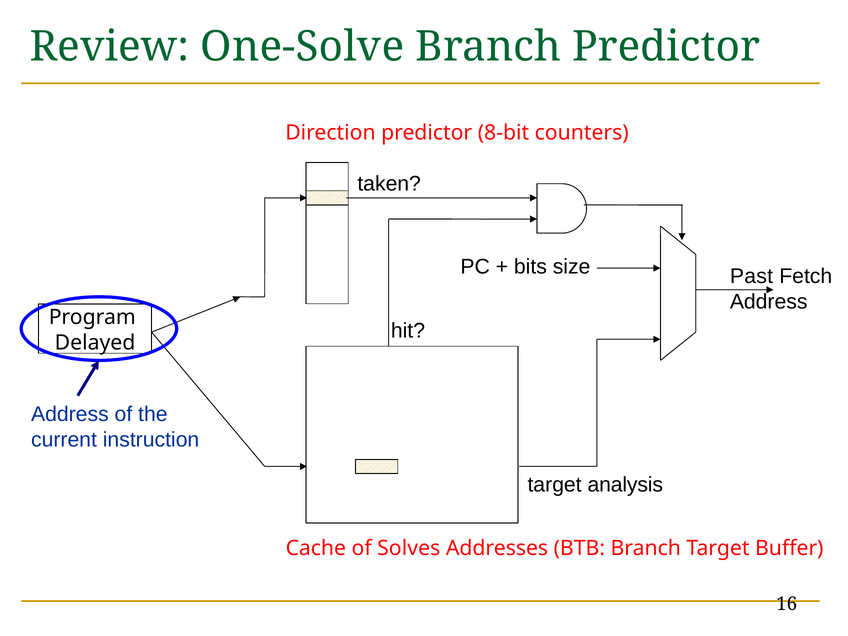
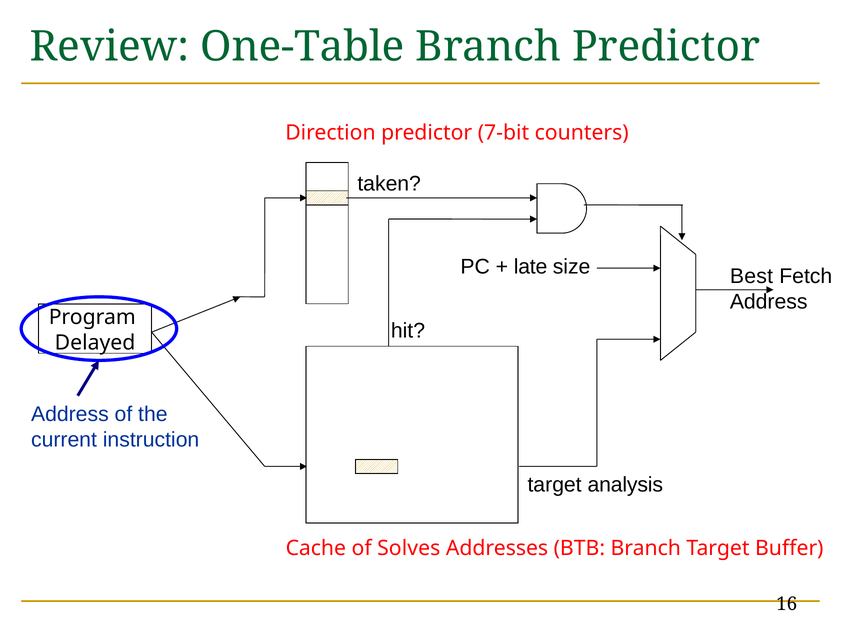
One-Solve: One-Solve -> One-Table
8-bit: 8-bit -> 7-bit
bits: bits -> late
Past: Past -> Best
